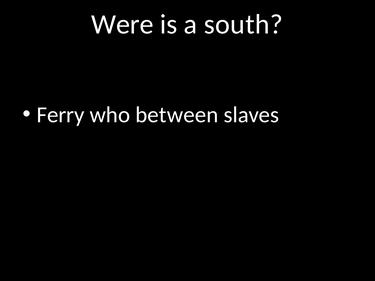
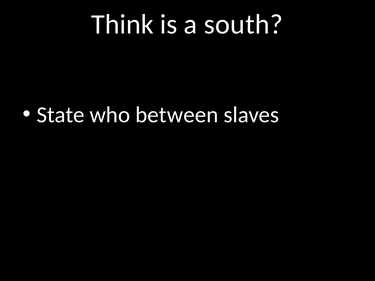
Were: Were -> Think
Ferry: Ferry -> State
